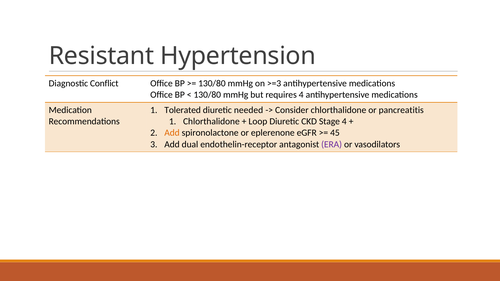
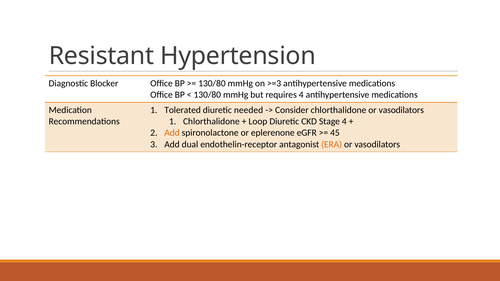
Conflict: Conflict -> Blocker
chlorthalidone or pancreatitis: pancreatitis -> vasodilators
ERA colour: purple -> orange
